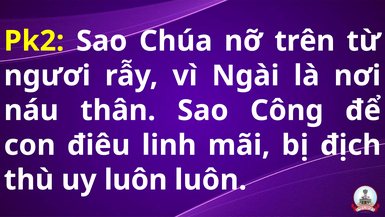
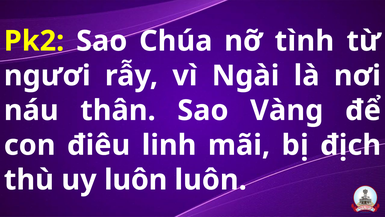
trên: trên -> tình
Công: Công -> Vàng
